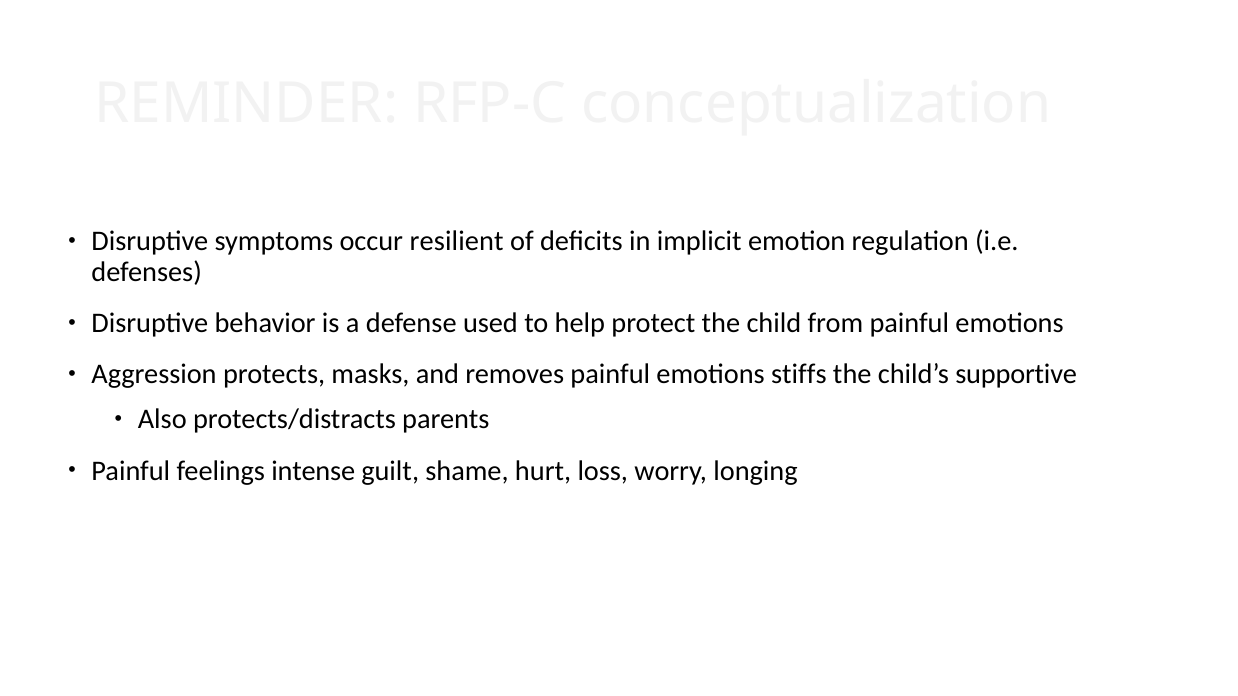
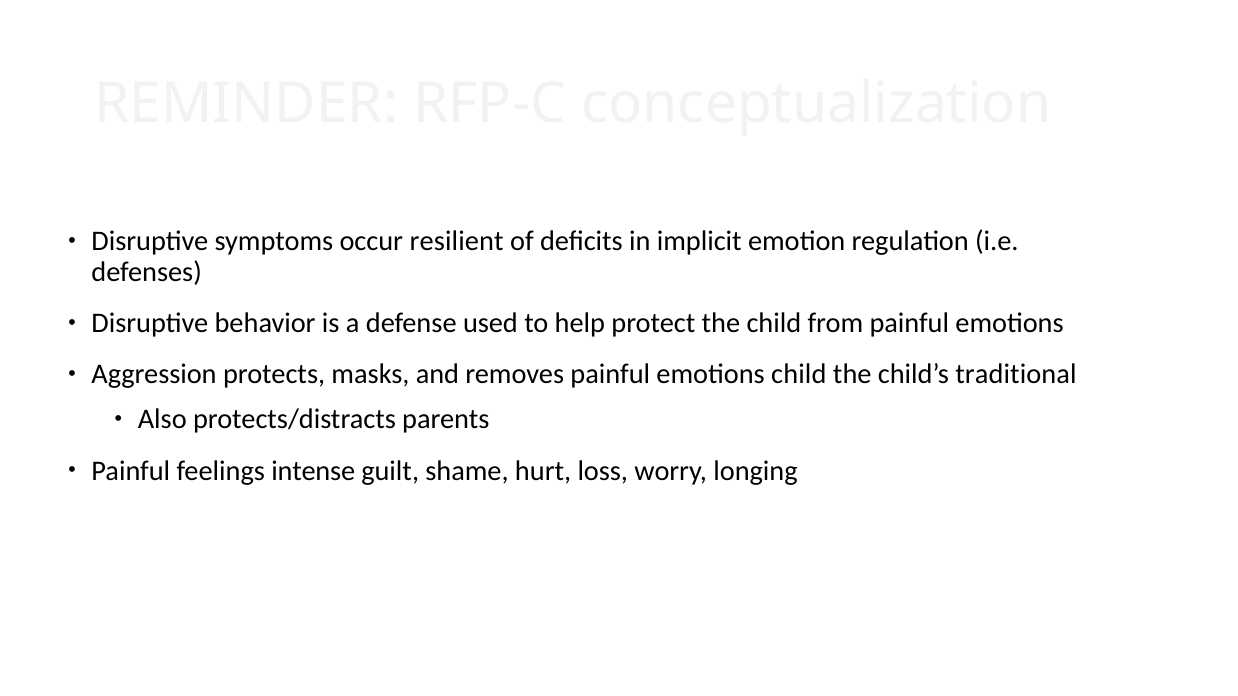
emotions stiffs: stiffs -> child
supportive: supportive -> traditional
